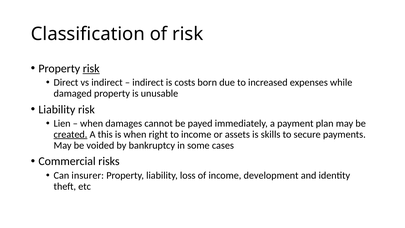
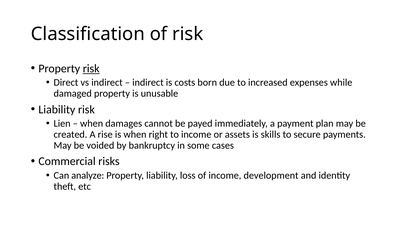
created underline: present -> none
this: this -> rise
insurer: insurer -> analyze
